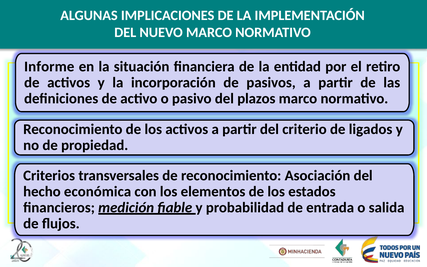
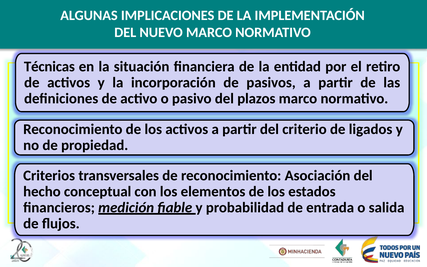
Informe: Informe -> Técnicas
económica: económica -> conceptual
